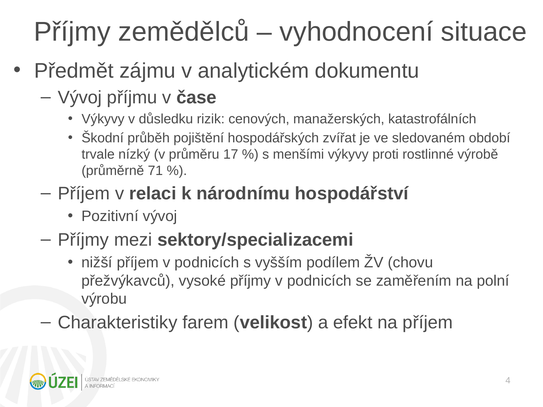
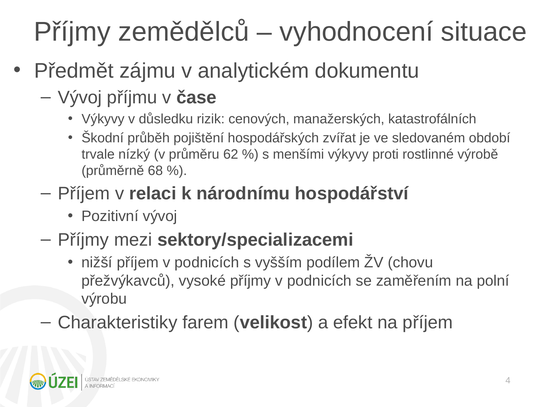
17: 17 -> 62
71: 71 -> 68
